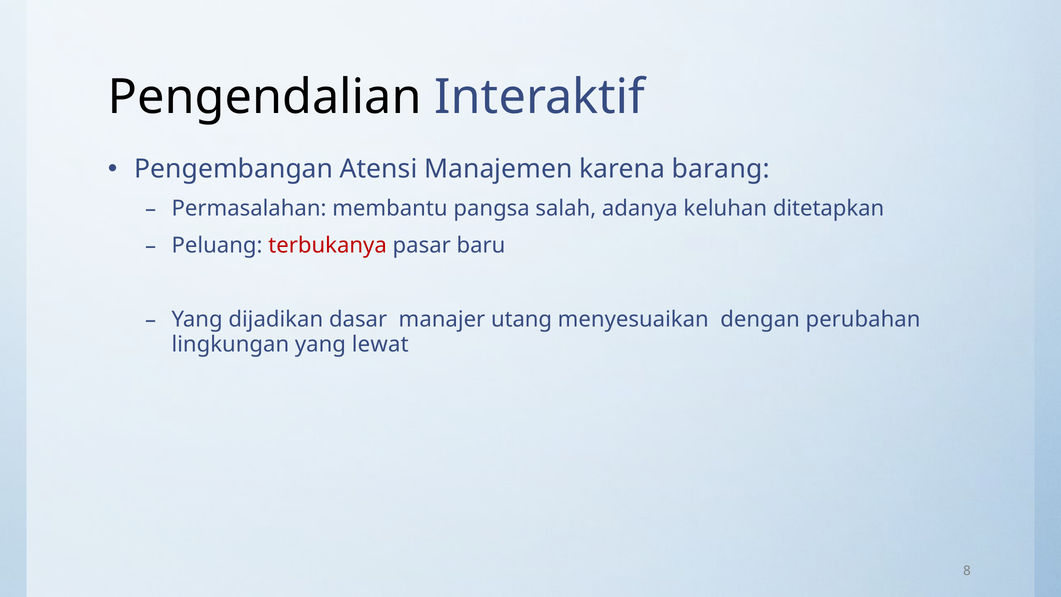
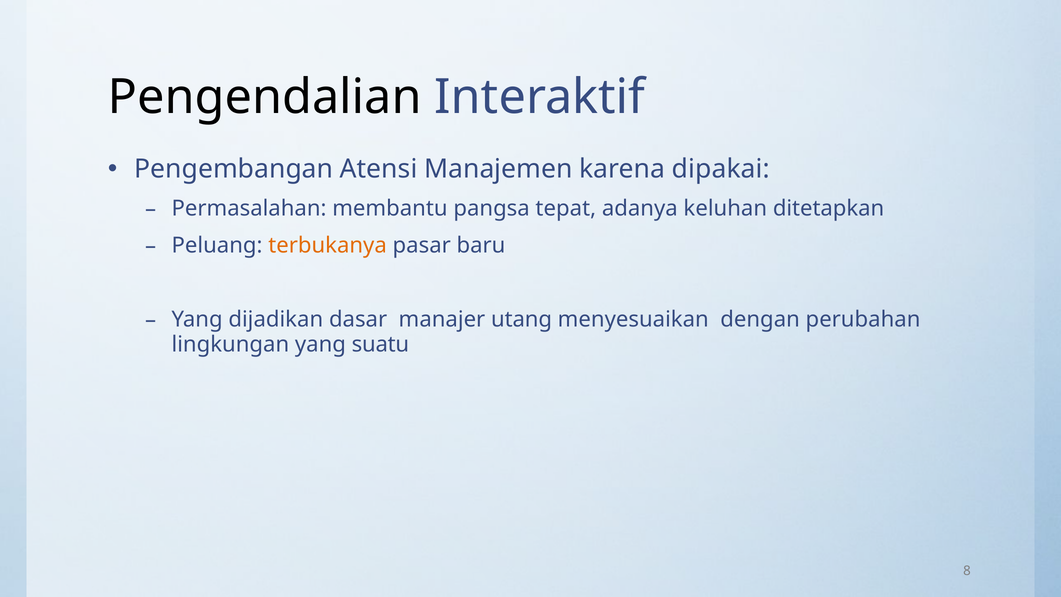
barang: barang -> dipakai
salah: salah -> tepat
terbukanya colour: red -> orange
lewat: lewat -> suatu
